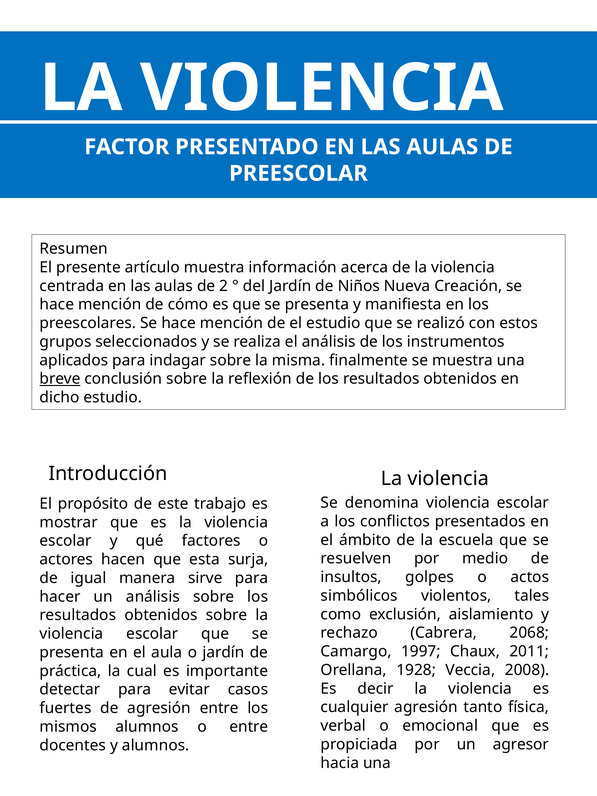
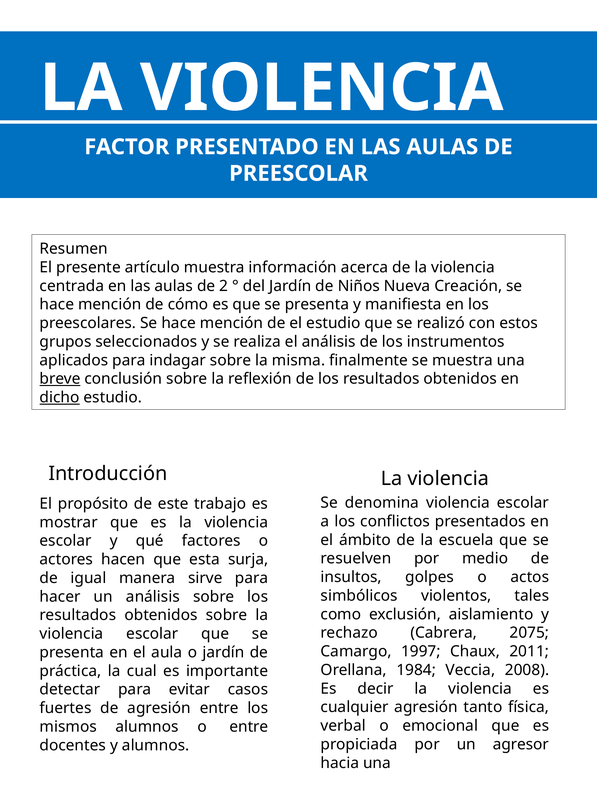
dicho underline: none -> present
2068: 2068 -> 2075
1928: 1928 -> 1984
